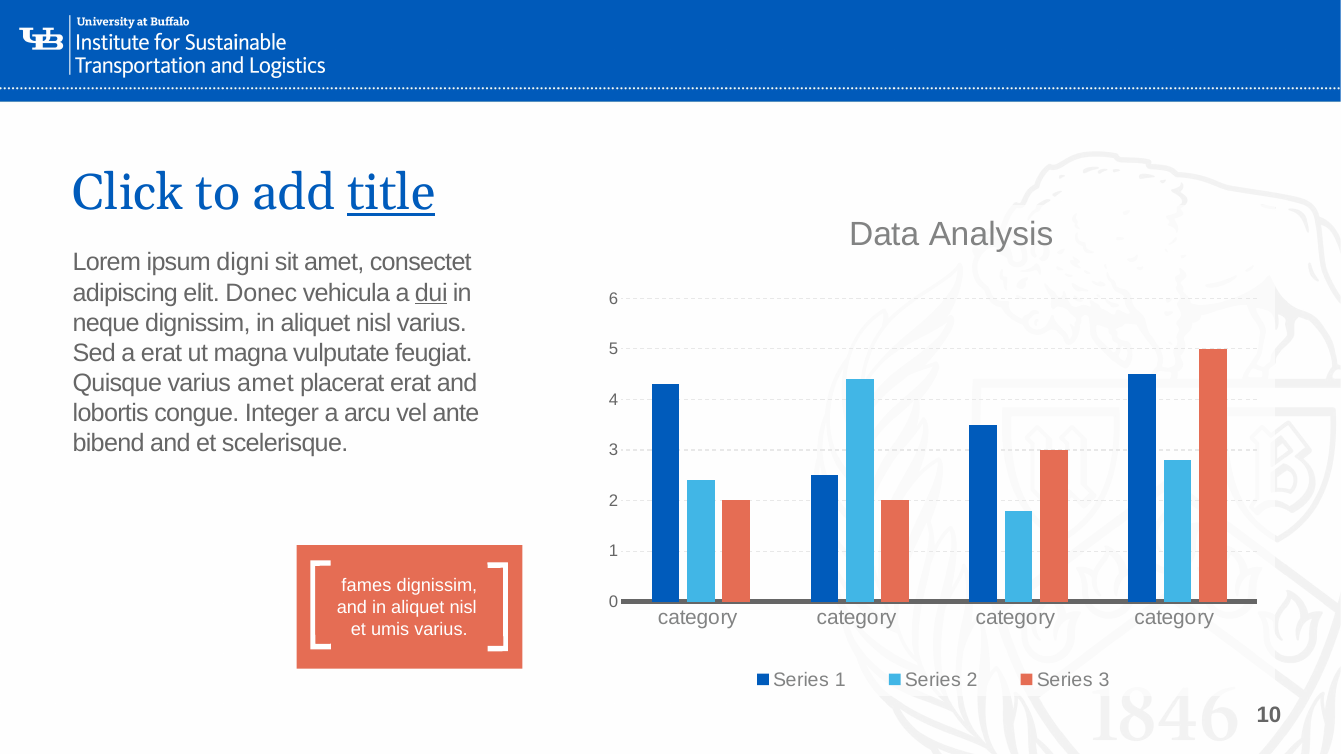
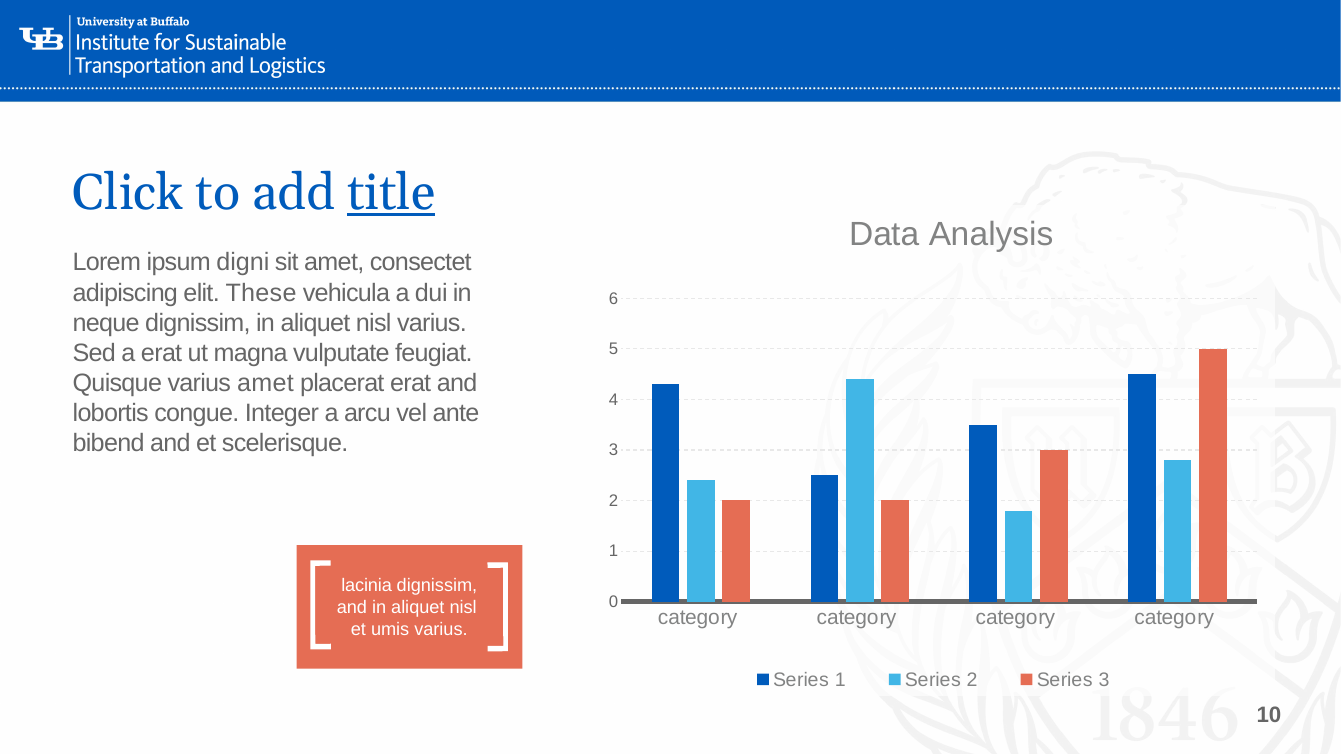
Donec: Donec -> These
dui underline: present -> none
fames: fames -> lacinia
